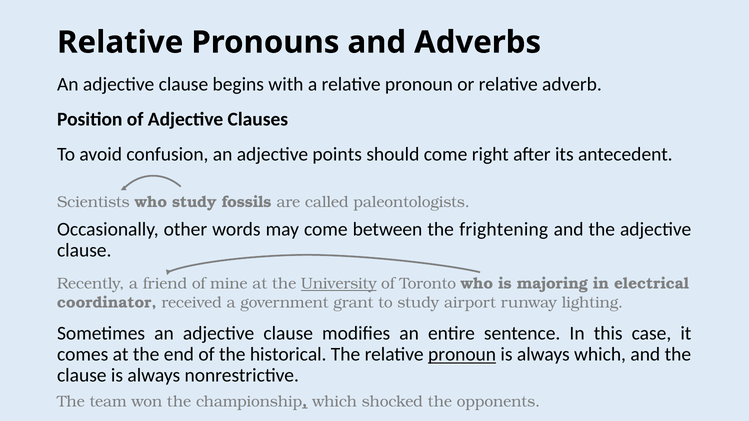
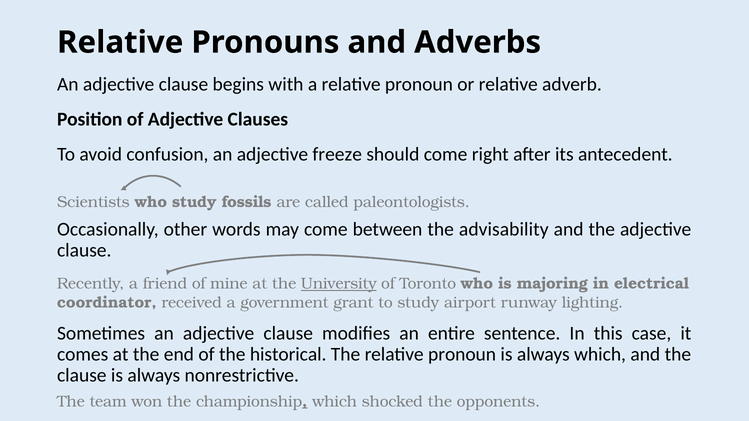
points: points -> freeze
frightening: frightening -> advisability
pronoun at (462, 355) underline: present -> none
